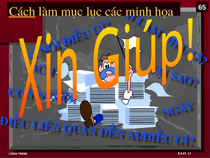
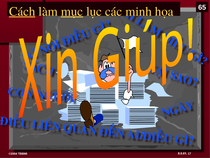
mục underline: none -> present
